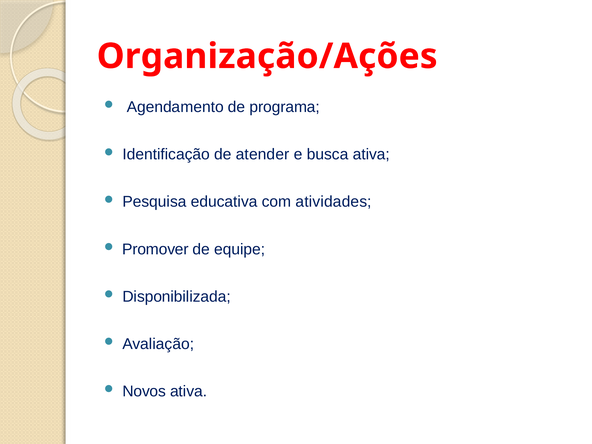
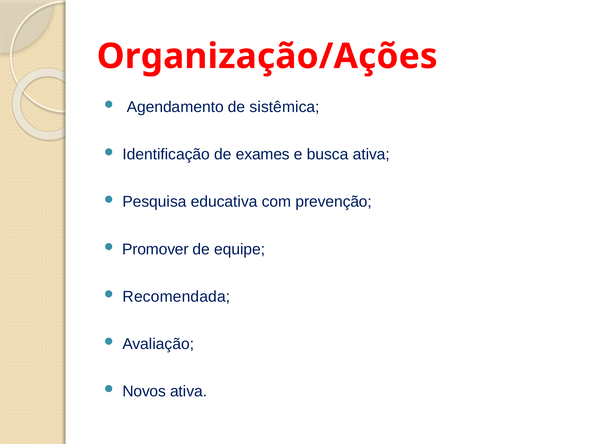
programa: programa -> sistêmica
atender: atender -> exames
atividades: atividades -> prevenção
Disponibilizada: Disponibilizada -> Recomendada
